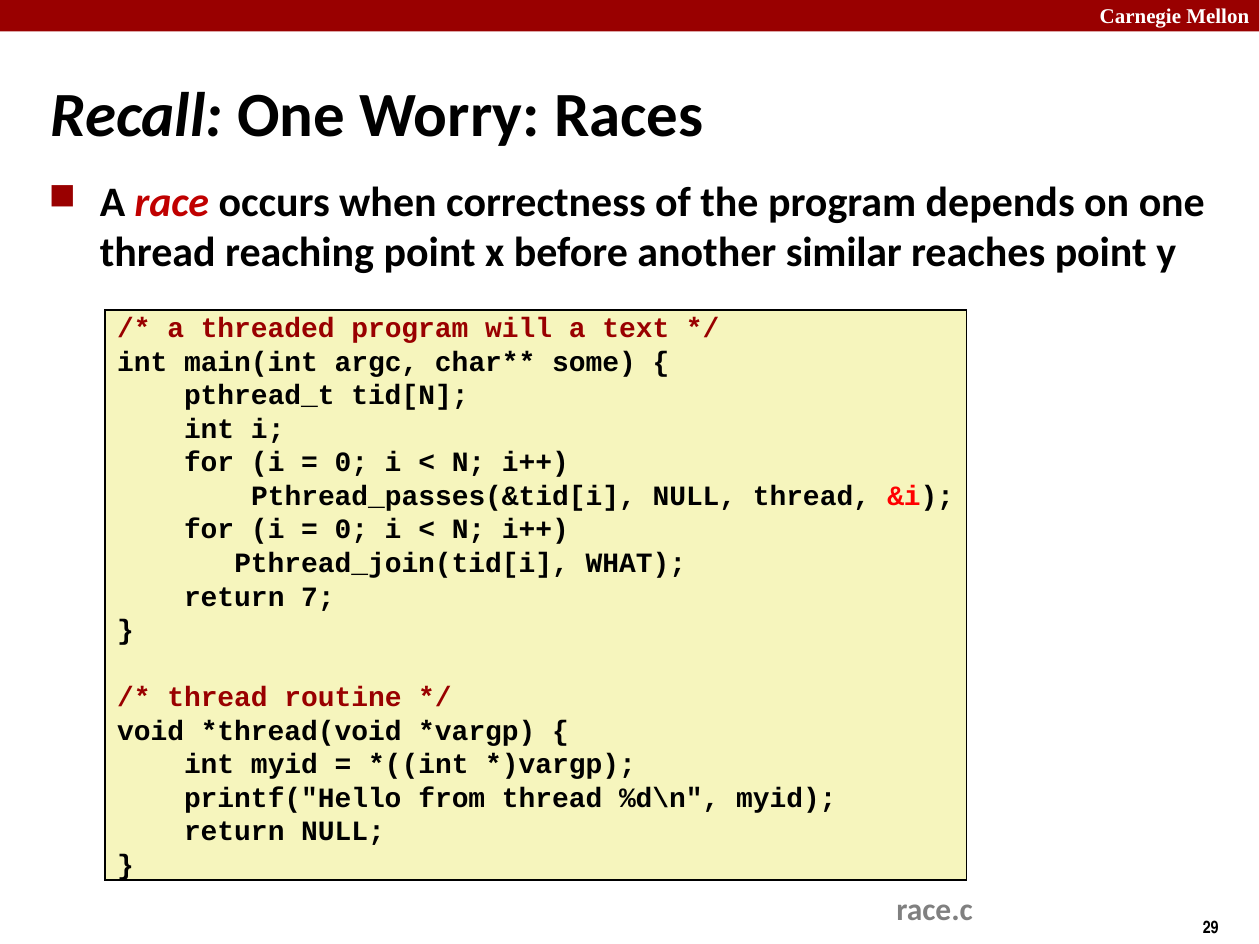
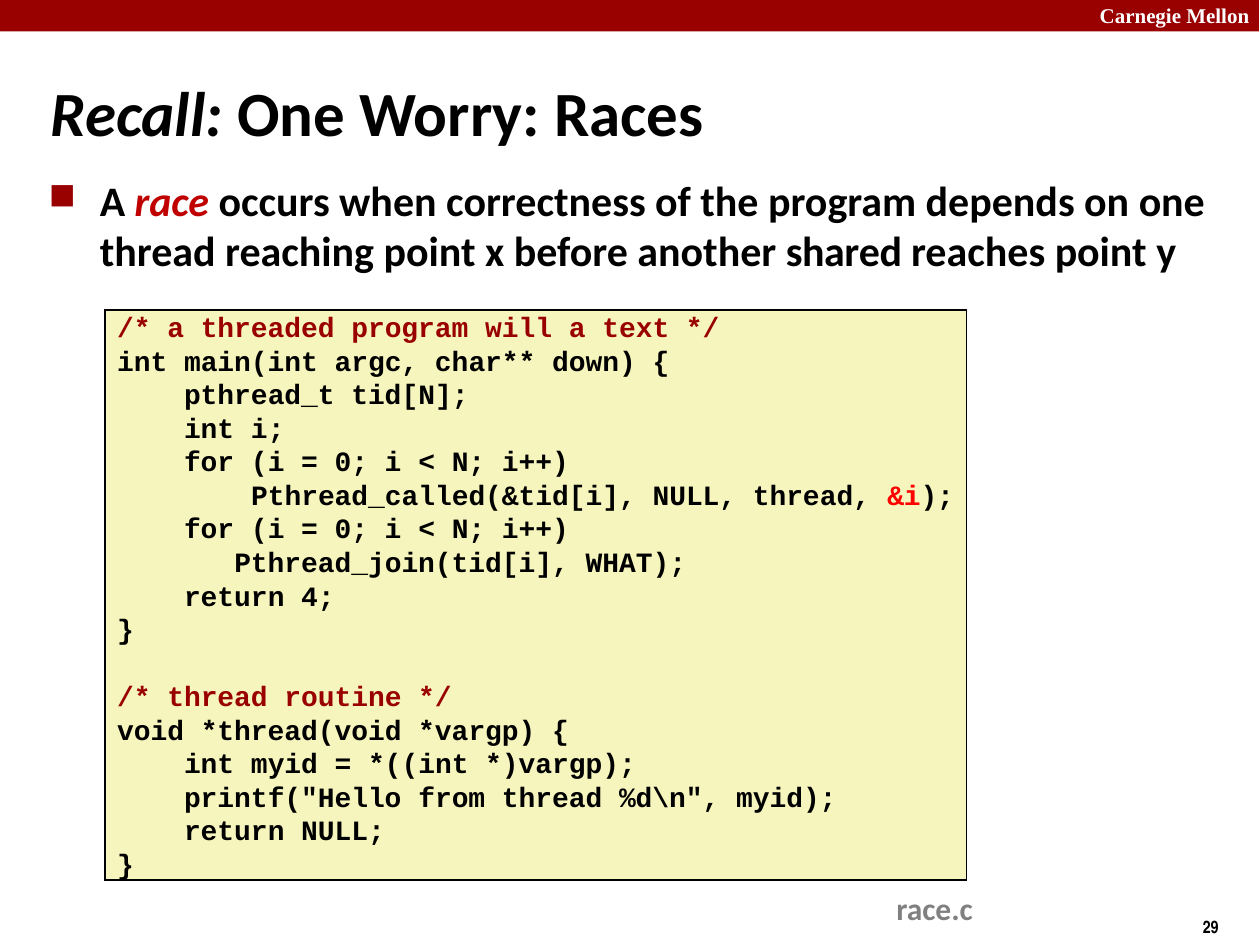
similar: similar -> shared
some: some -> down
Pthread_passes(&tid[i: Pthread_passes(&tid[i -> Pthread_called(&tid[i
7: 7 -> 4
